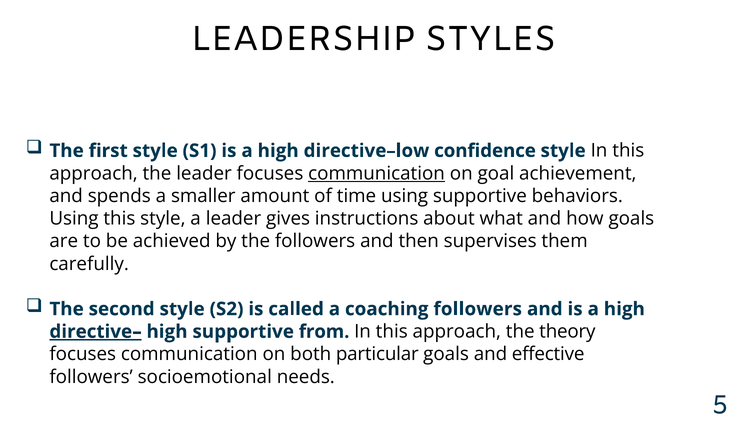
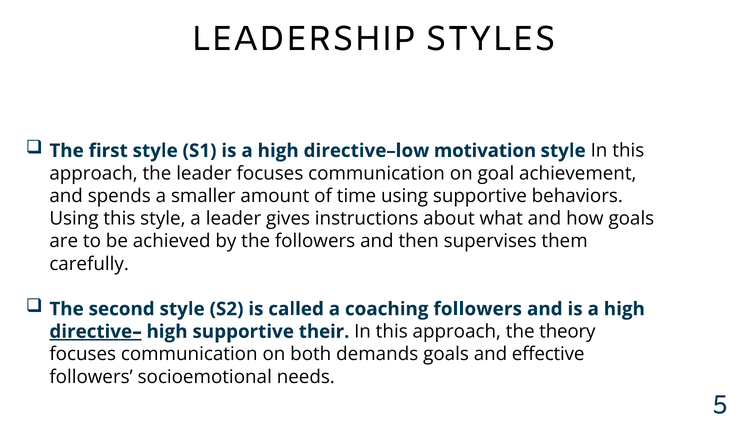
confidence: confidence -> motivation
communication at (377, 173) underline: present -> none
from: from -> their
particular: particular -> demands
